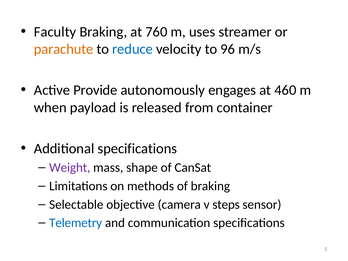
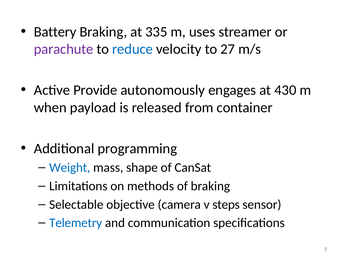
Faculty: Faculty -> Battery
760: 760 -> 335
parachute colour: orange -> purple
96: 96 -> 27
460: 460 -> 430
Additional specifications: specifications -> programming
Weight colour: purple -> blue
